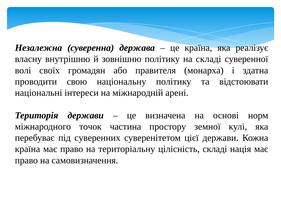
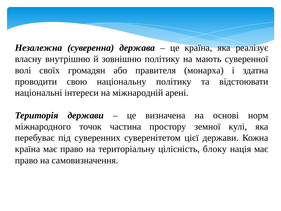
на складі: складі -> мають
цілісність складі: складі -> блоку
